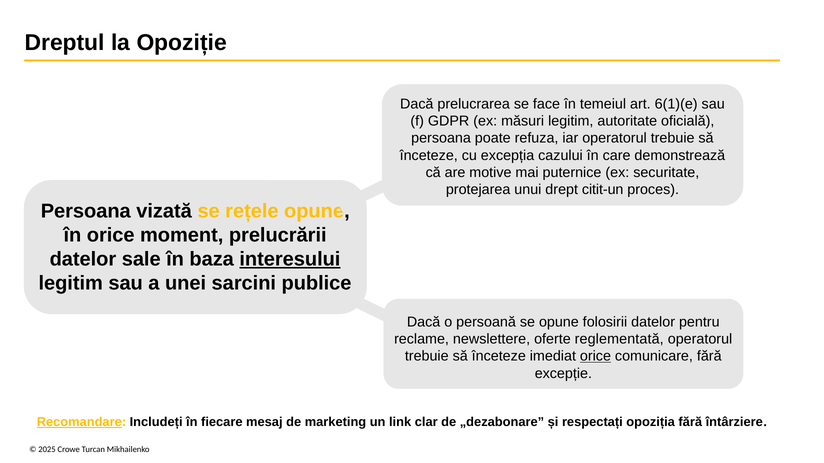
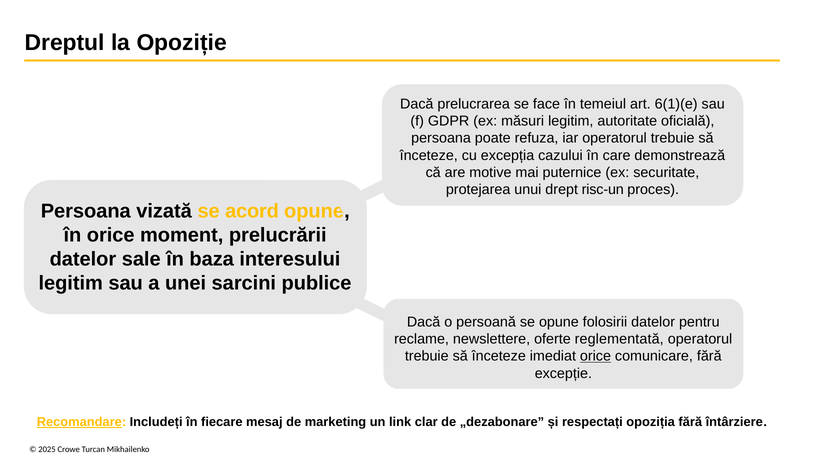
citit-un: citit-un -> risc-un
rețele: rețele -> acord
interesului underline: present -> none
